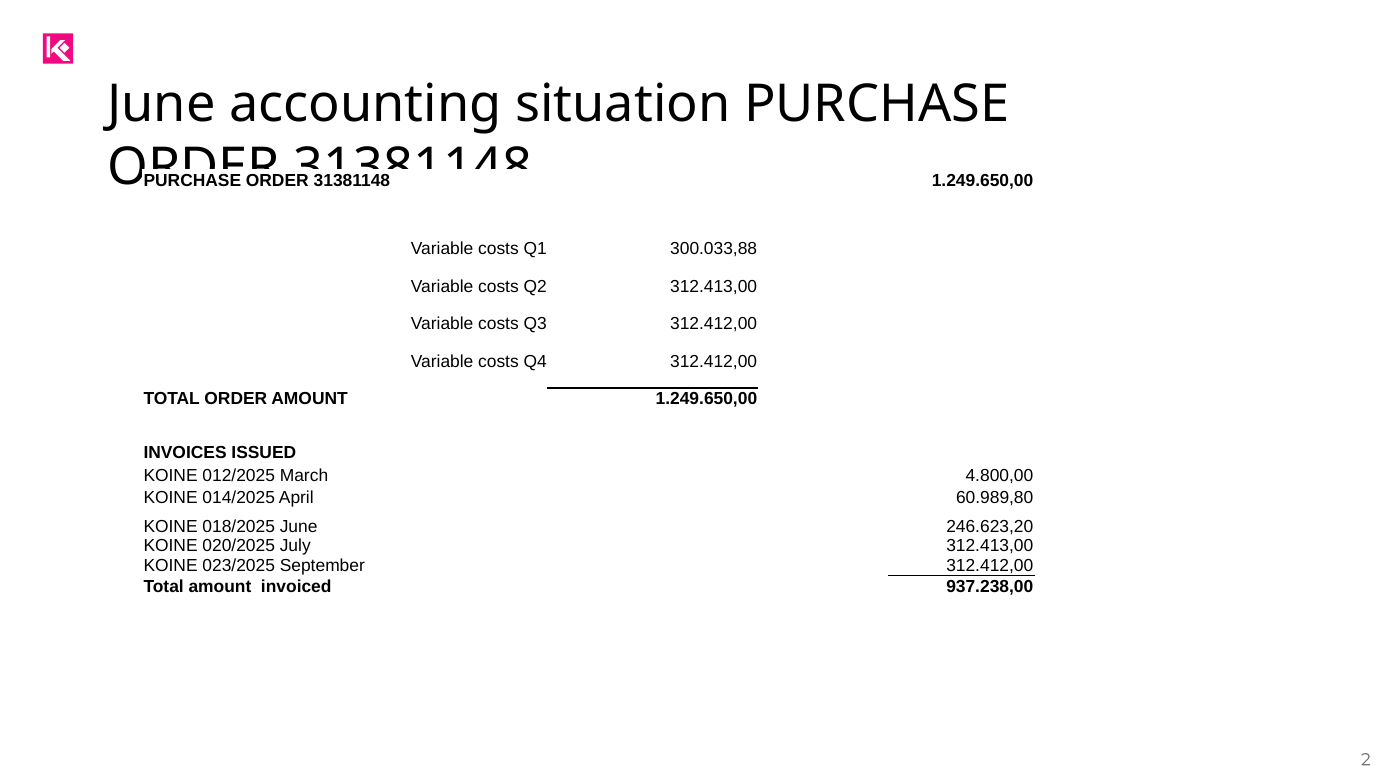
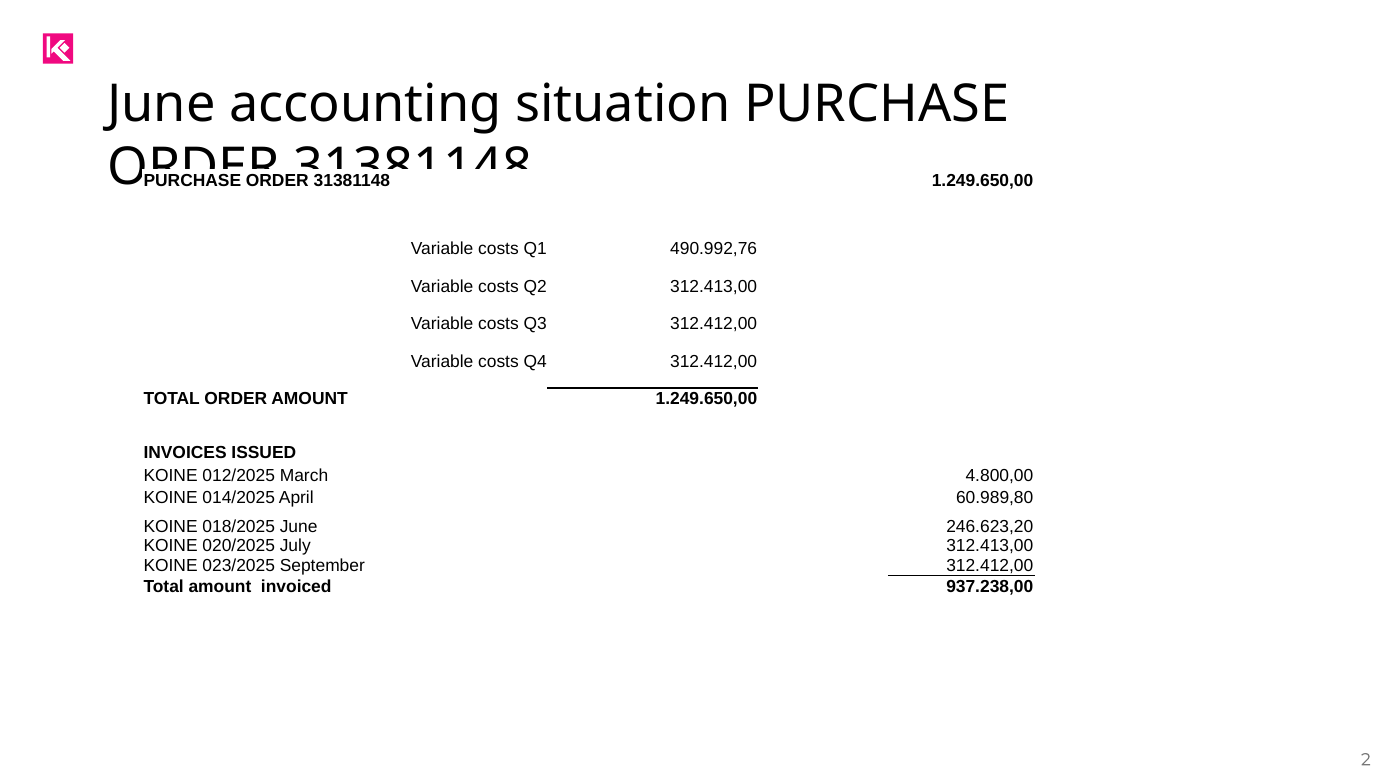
300.033,88: 300.033,88 -> 490.992,76
